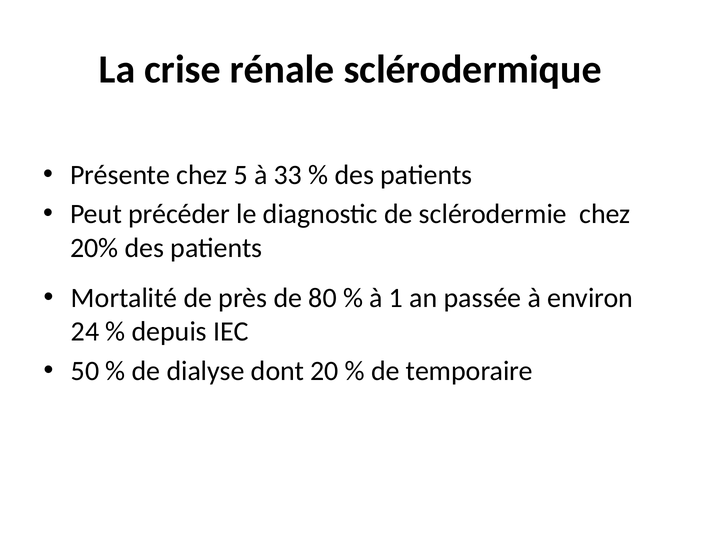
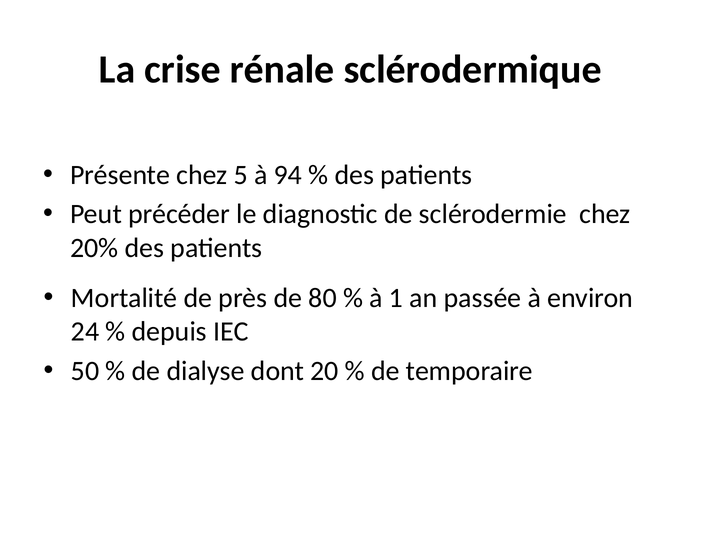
33: 33 -> 94
